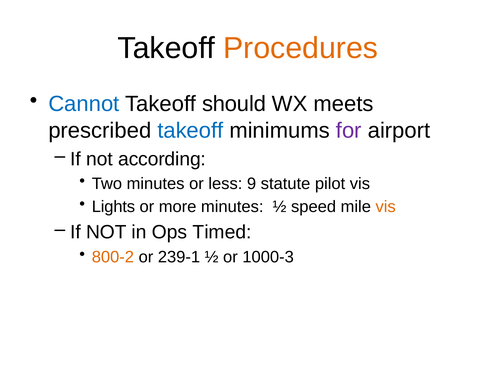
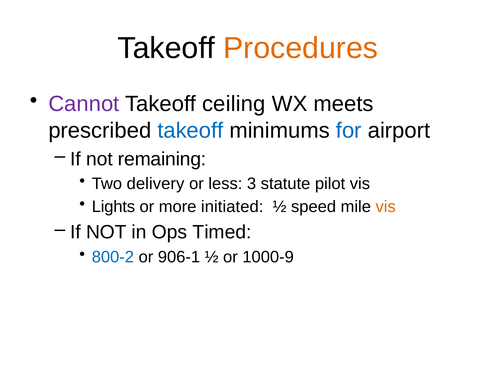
Cannot colour: blue -> purple
should: should -> ceiling
for colour: purple -> blue
according: according -> remaining
Two minutes: minutes -> delivery
9: 9 -> 3
more minutes: minutes -> initiated
800-2 colour: orange -> blue
239-1: 239-1 -> 906-1
1000-3: 1000-3 -> 1000-9
